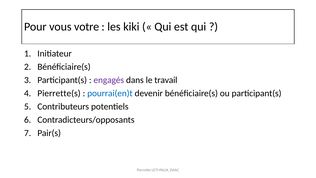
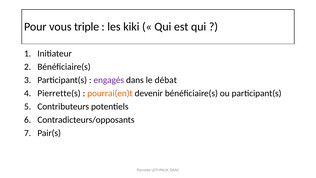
votre: votre -> triple
travail: travail -> débat
pourrai(en)t colour: blue -> orange
